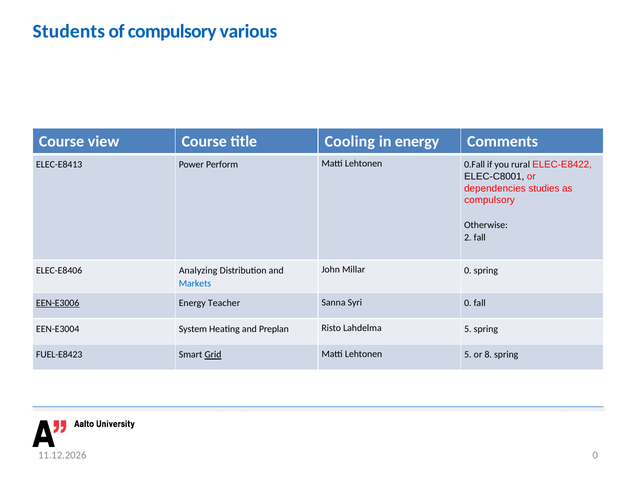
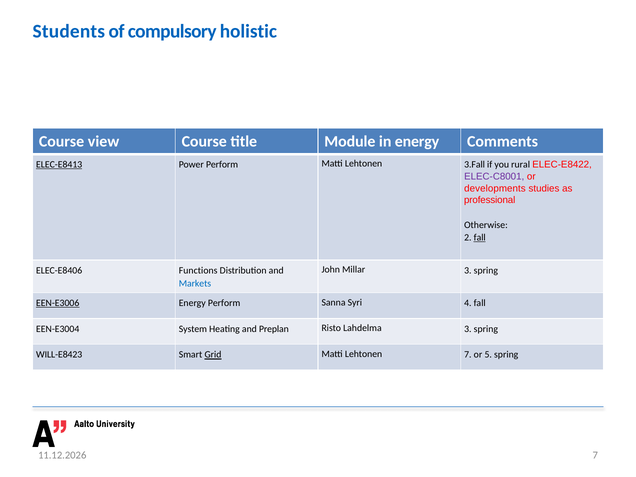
various: various -> holistic
Cooling: Cooling -> Module
ELEC-E8413 underline: none -> present
0.Fall: 0.Fall -> 3.Fall
ELEC-C8001 colour: black -> purple
dependencies: dependencies -> developments
compulsory at (490, 200): compulsory -> professional
fall at (480, 238) underline: none -> present
Millar 0: 0 -> 3
Analyzing: Analyzing -> Functions
Energy Teacher: Teacher -> Perform
Syri 0: 0 -> 4
Lahdelma 5: 5 -> 3
FUEL-E8423: FUEL-E8423 -> WILL-E8423
Lehtonen 5: 5 -> 7
8: 8 -> 5
0 at (595, 455): 0 -> 7
